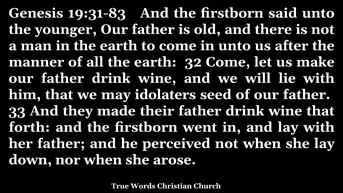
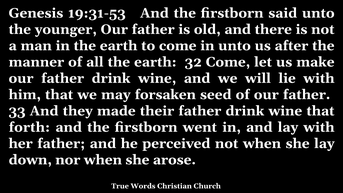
19:31-83: 19:31-83 -> 19:31-53
idolaters: idolaters -> forsaken
